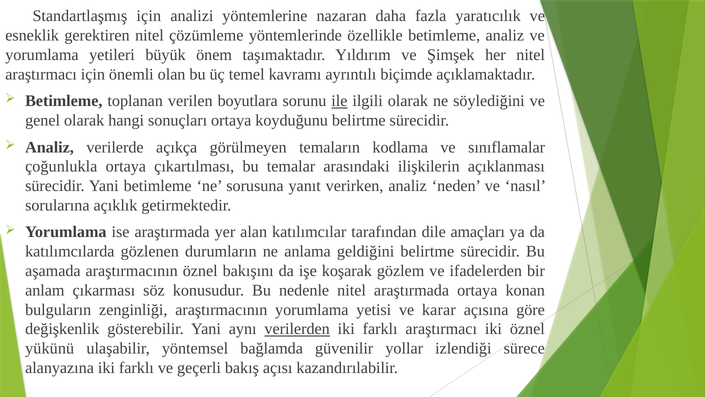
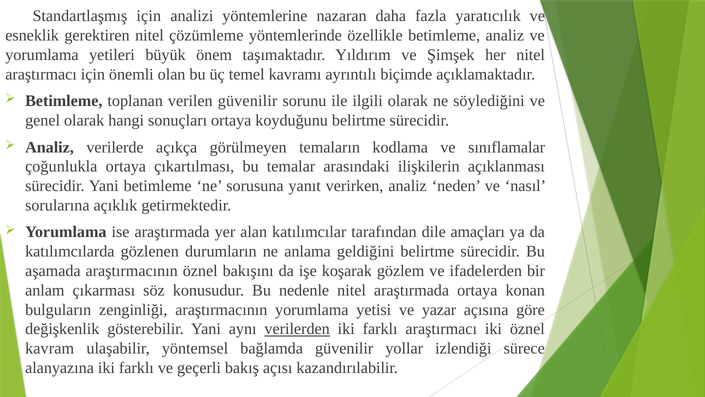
verilen boyutlara: boyutlara -> güvenilir
ile underline: present -> none
karar: karar -> yazar
yükünü: yükünü -> kavram
